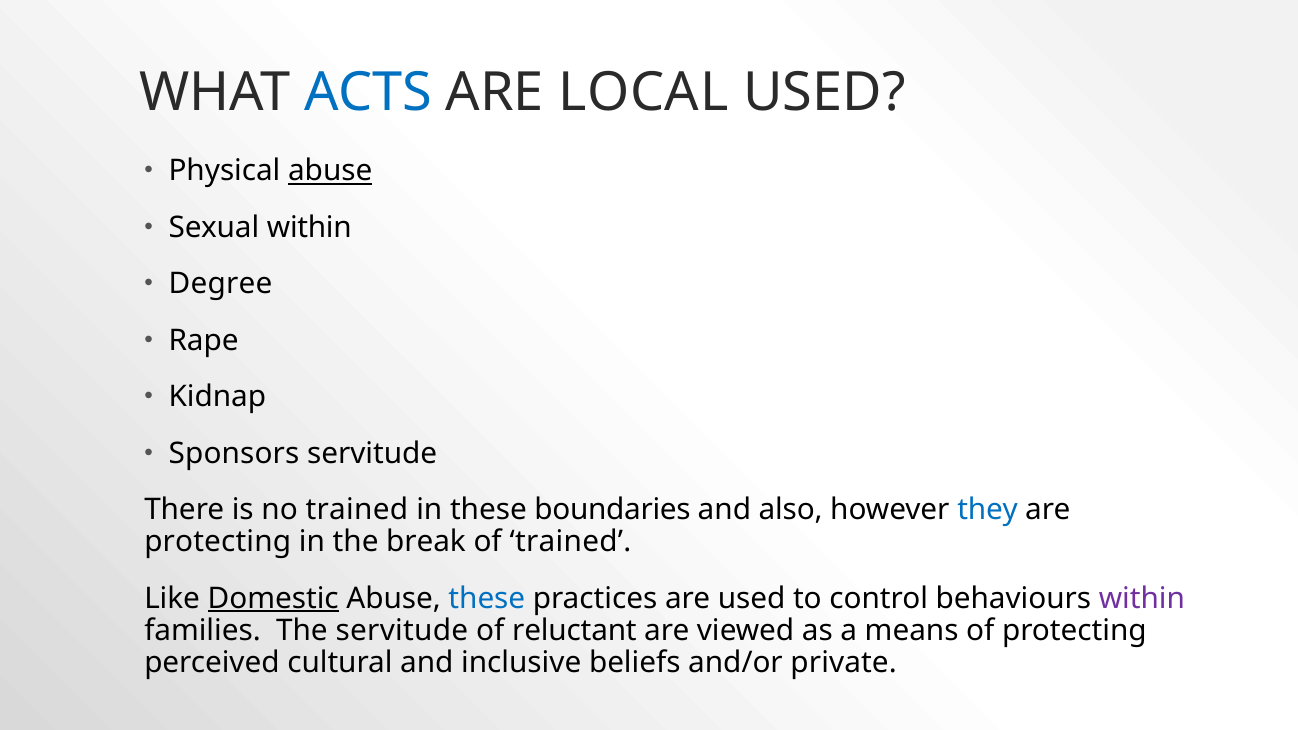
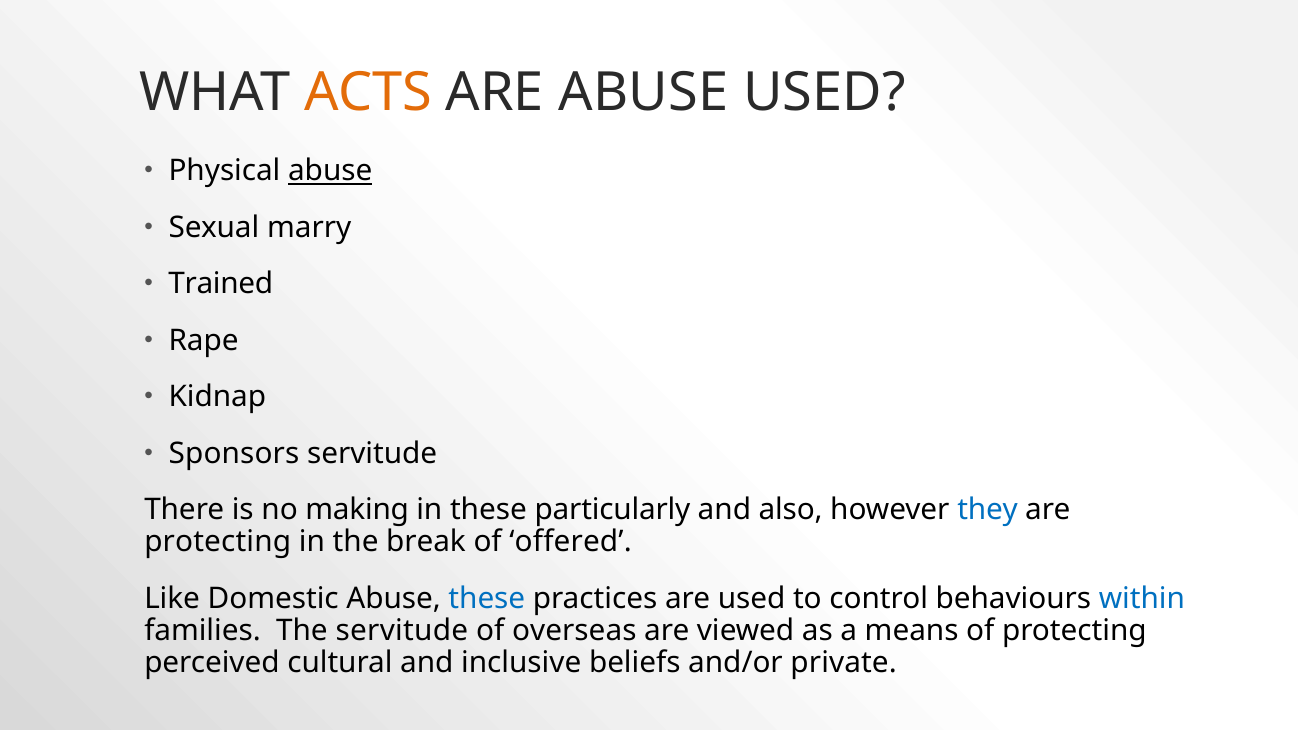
ACTS colour: blue -> orange
ARE LOCAL: LOCAL -> ABUSE
Sexual within: within -> marry
Degree: Degree -> Trained
no trained: trained -> making
boundaries: boundaries -> particularly
of trained: trained -> offered
Domestic underline: present -> none
within at (1142, 599) colour: purple -> blue
reluctant: reluctant -> overseas
